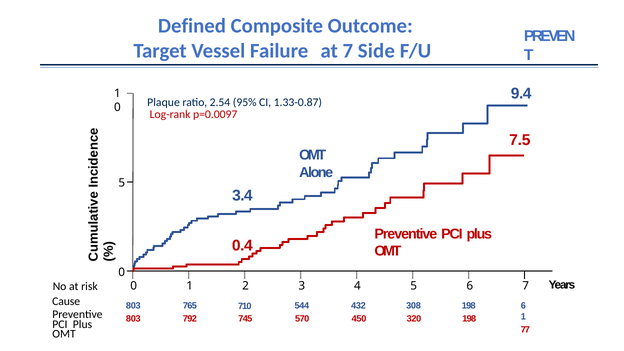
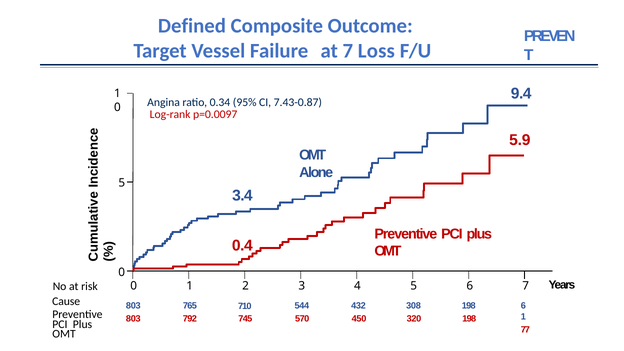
Side: Side -> Loss
Plaque: Plaque -> Angina
2.54: 2.54 -> 0.34
1.33-0.87: 1.33-0.87 -> 7.43-0.87
7.5: 7.5 -> 5.9
